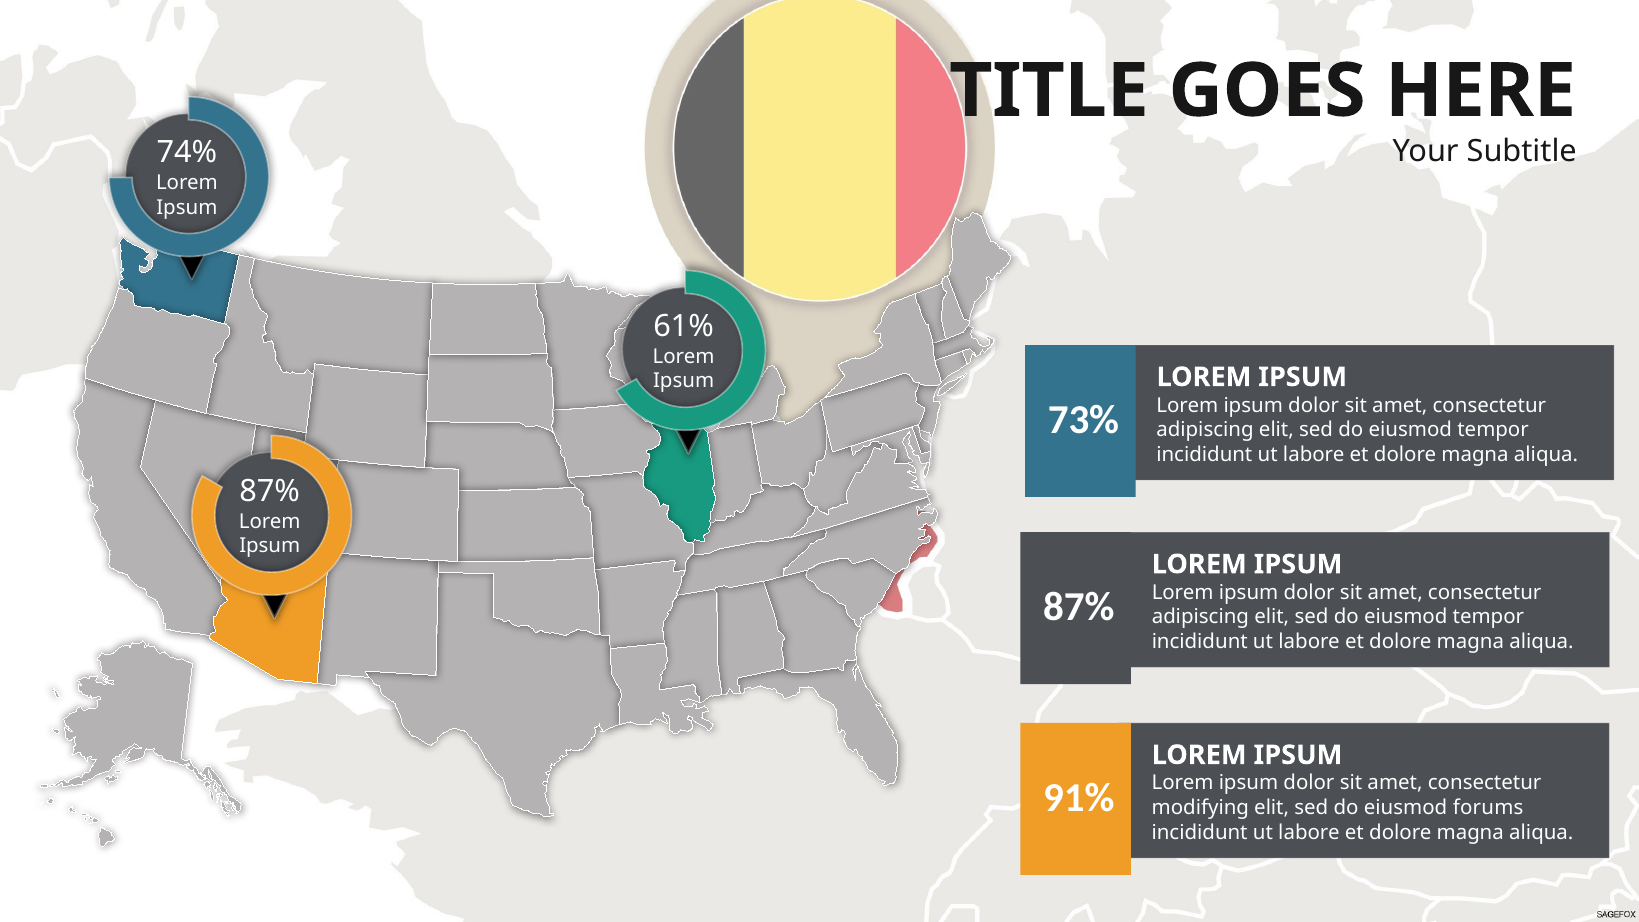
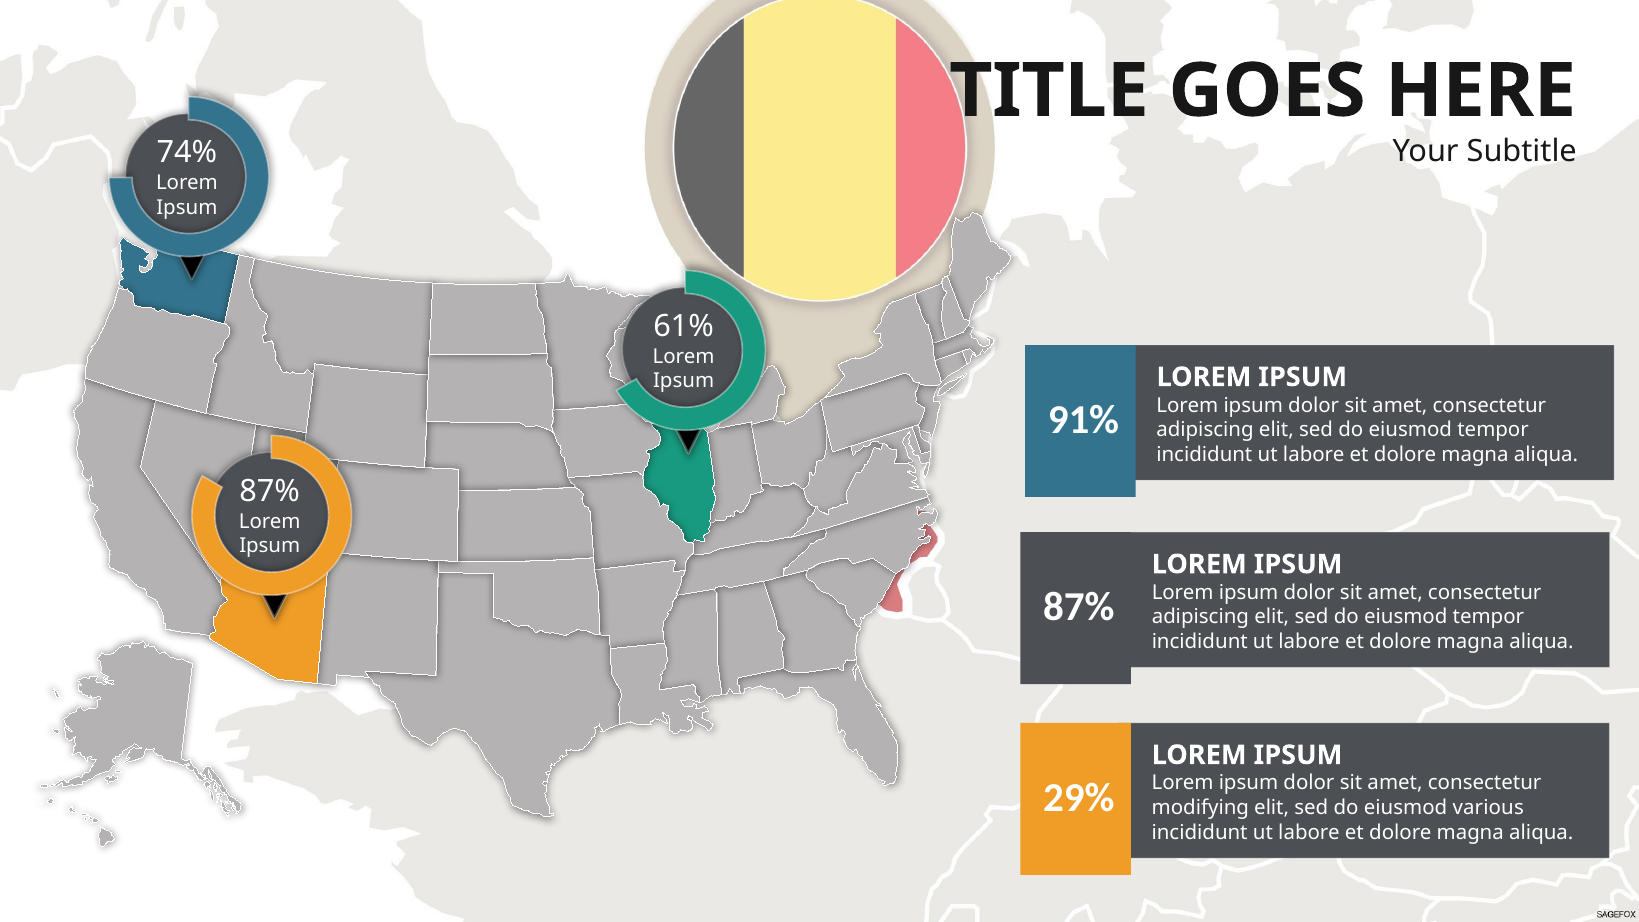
73%: 73% -> 91%
91%: 91% -> 29%
forums: forums -> various
